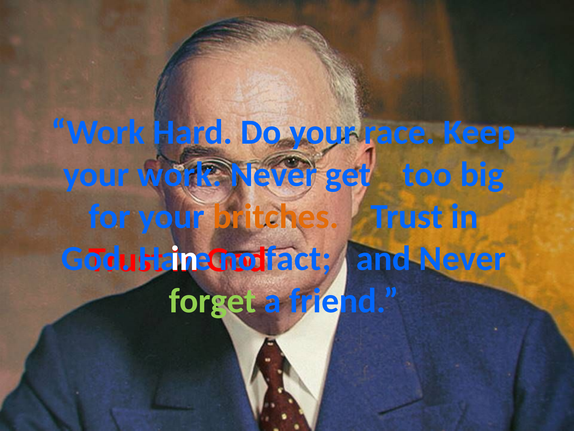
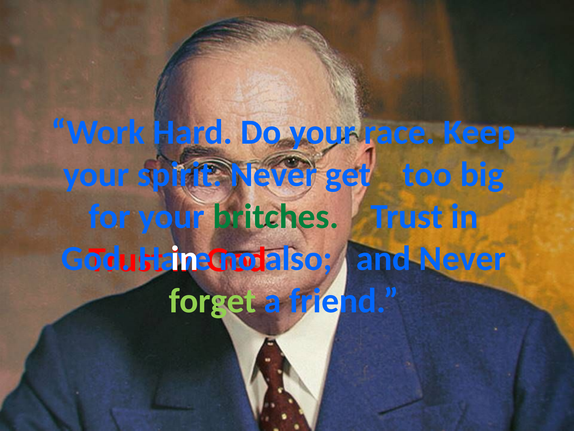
your work: work -> spirit
britches colour: orange -> green
fact: fact -> also
